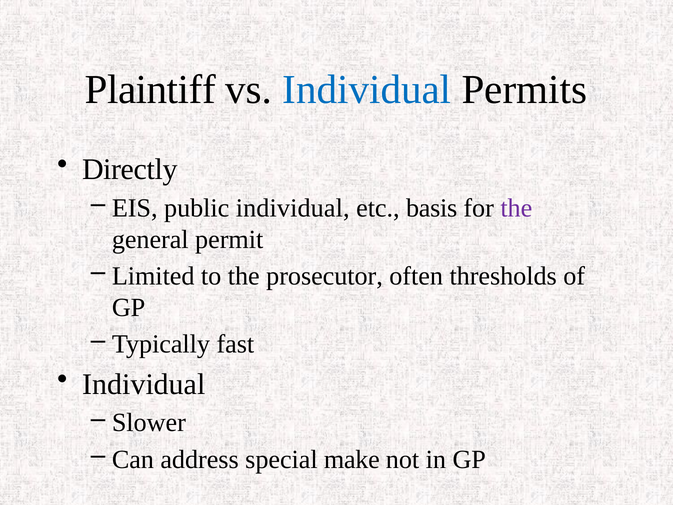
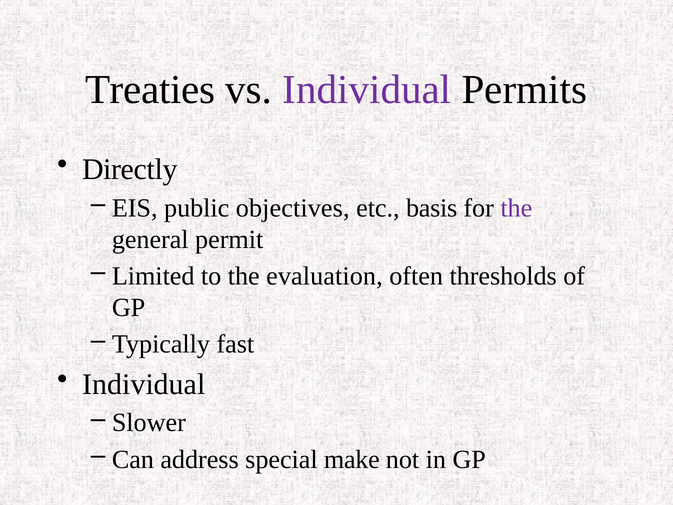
Plaintiff: Plaintiff -> Treaties
Individual at (367, 90) colour: blue -> purple
public individual: individual -> objectives
prosecutor: prosecutor -> evaluation
